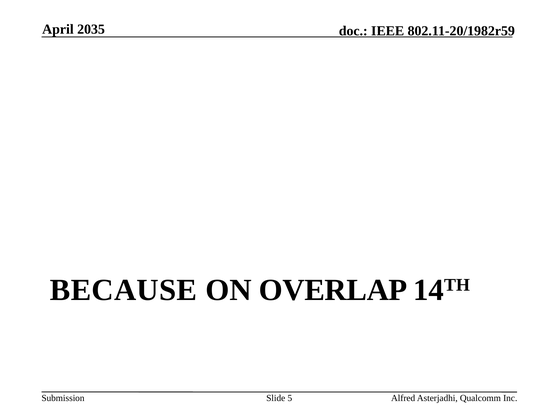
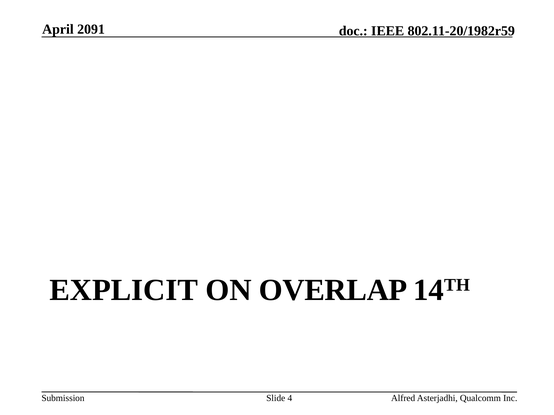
2035: 2035 -> 2091
BECAUSE: BECAUSE -> EXPLICIT
5: 5 -> 4
